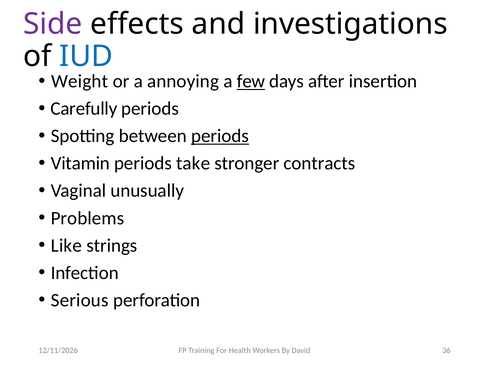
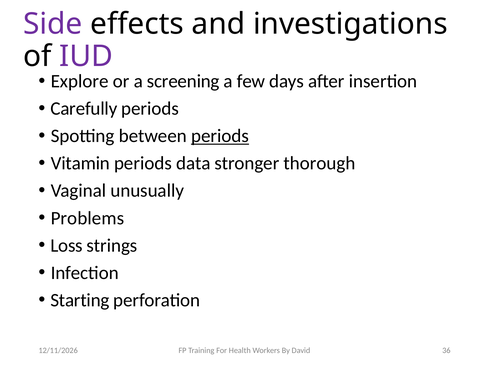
IUD colour: blue -> purple
Weight: Weight -> Explore
annoying: annoying -> screening
few underline: present -> none
take: take -> data
contracts: contracts -> thorough
Like: Like -> Loss
Serious: Serious -> Starting
